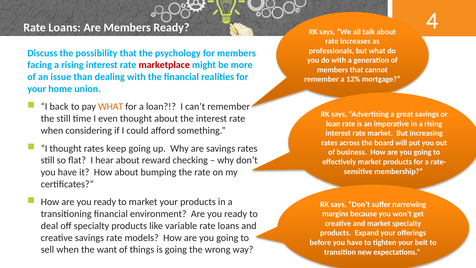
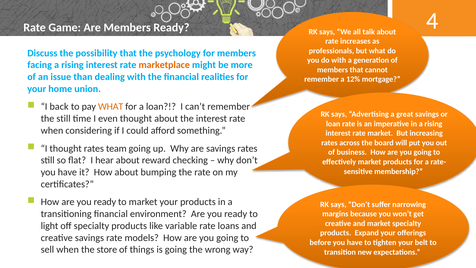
Loans at (65, 28): Loans -> Game
marketplace colour: red -> orange
keep: keep -> team
deal: deal -> light
want: want -> store
